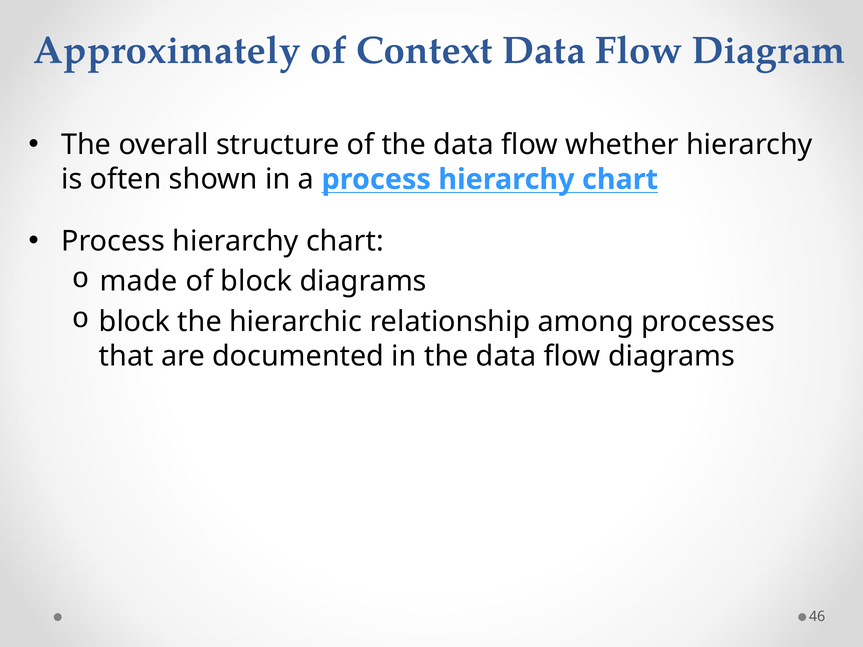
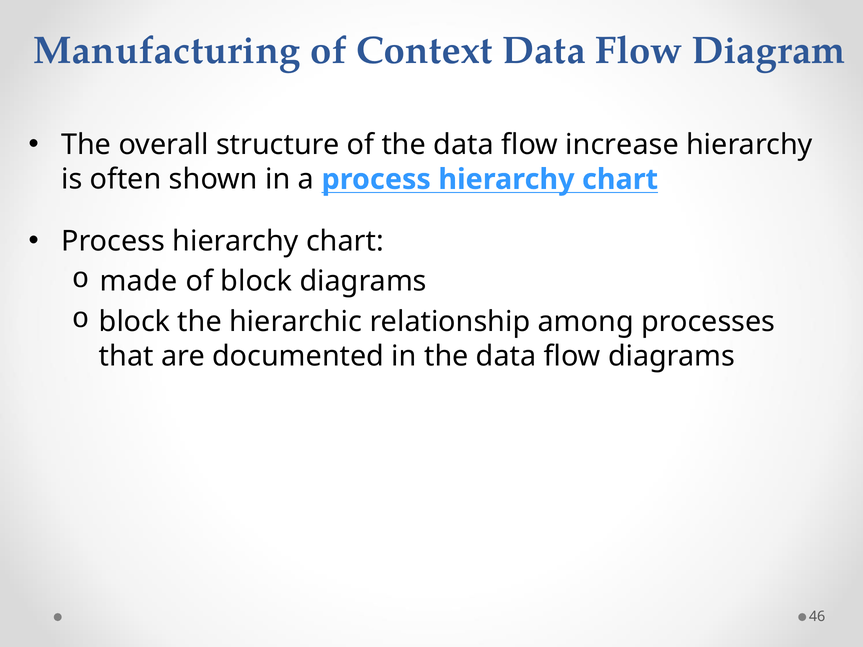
Approximately: Approximately -> Manufacturing
whether: whether -> increase
